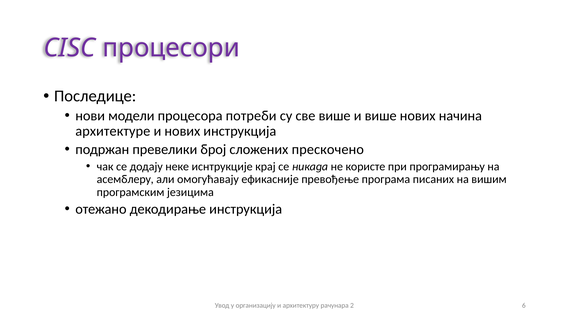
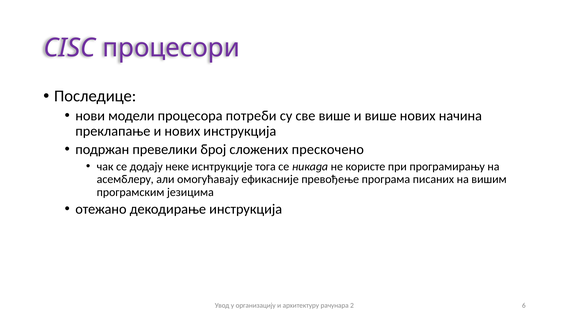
архитектуре: архитектуре -> преклапање
крај: крај -> тога
